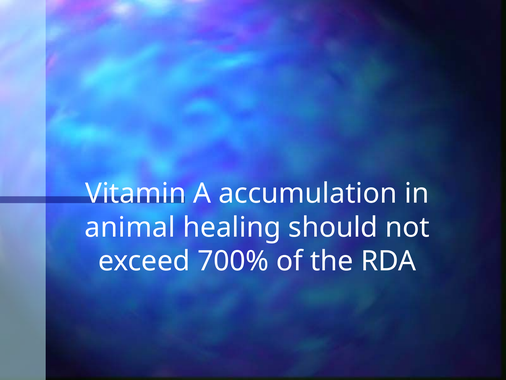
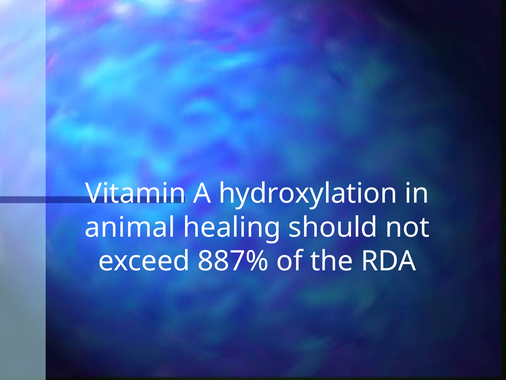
accumulation: accumulation -> hydroxylation
700%: 700% -> 887%
